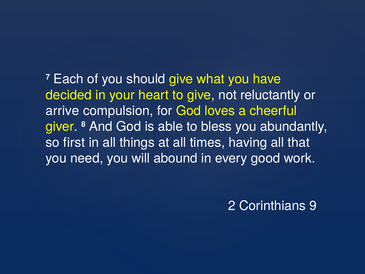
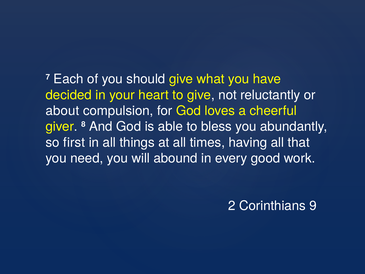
arrive: arrive -> about
